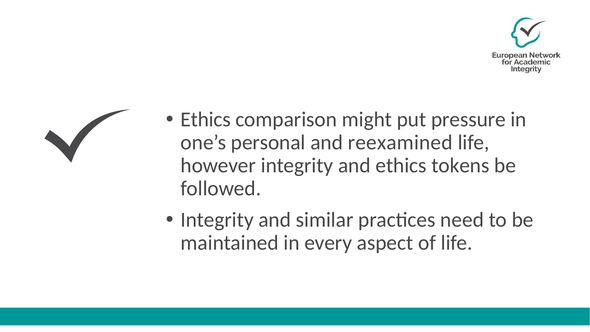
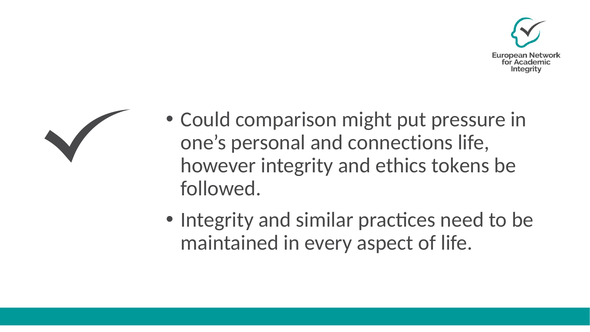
Ethics at (206, 120): Ethics -> Could
reexamined: reexamined -> connections
